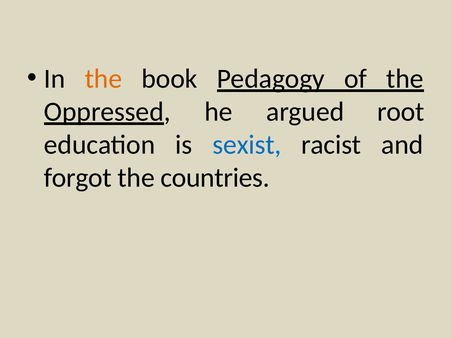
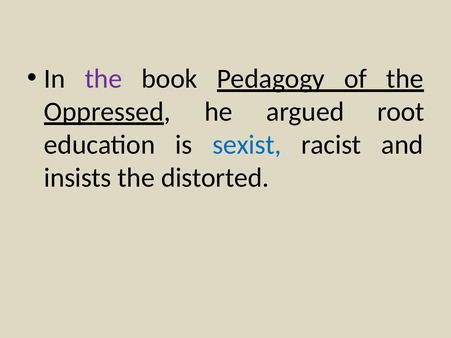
the at (103, 79) colour: orange -> purple
forgot: forgot -> insists
countries: countries -> distorted
